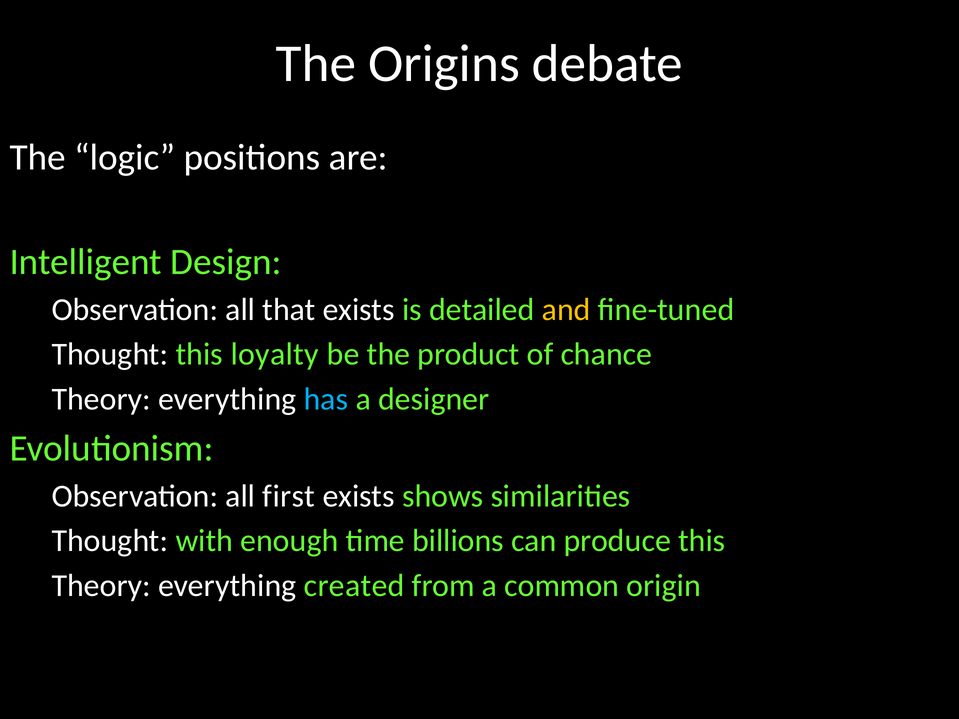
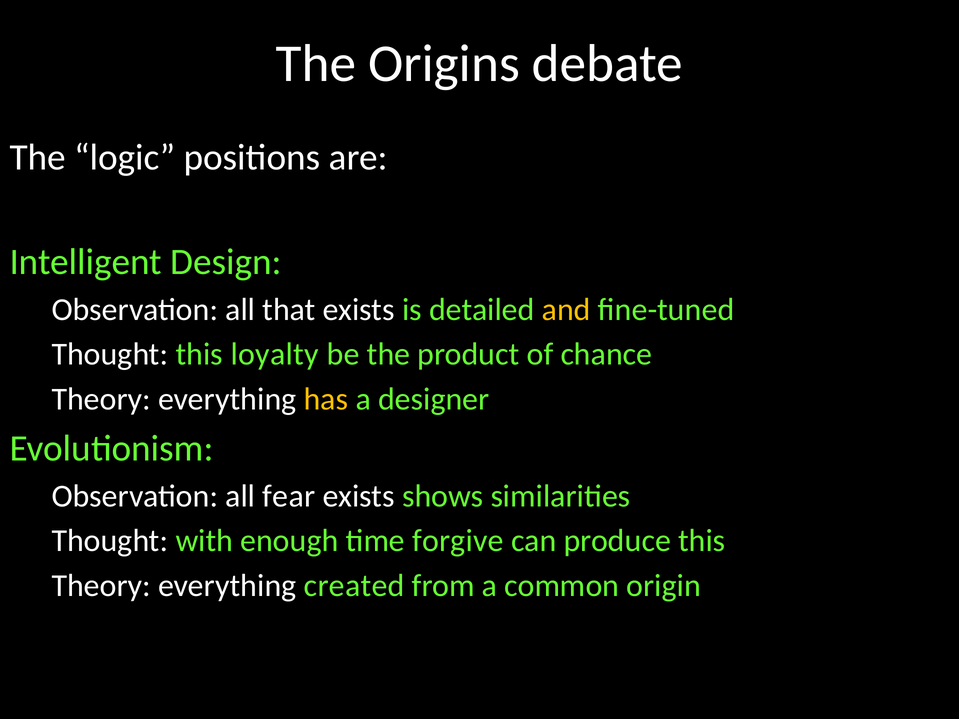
has colour: light blue -> yellow
first: first -> fear
billions: billions -> forgive
